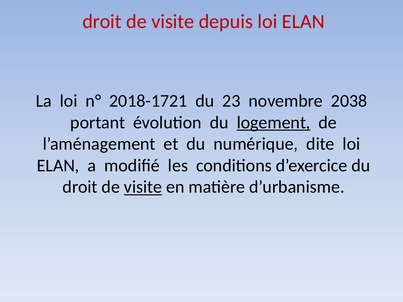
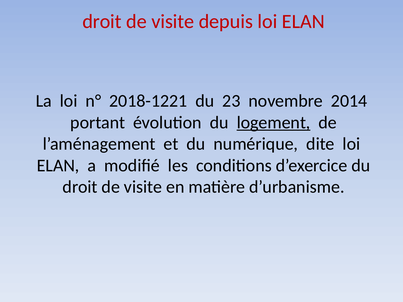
2018-1721: 2018-1721 -> 2018-1221
2038: 2038 -> 2014
visite at (143, 187) underline: present -> none
